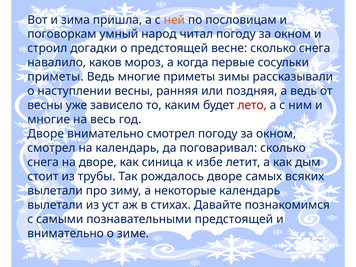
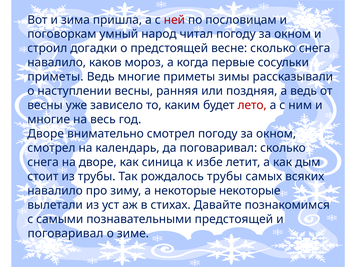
ней colour: orange -> red
рождалось дворе: дворе -> трубы
вылетали at (55, 191): вылетали -> навалило
некоторые календарь: календарь -> некоторые
внимательно at (66, 233): внимательно -> поговаривал
